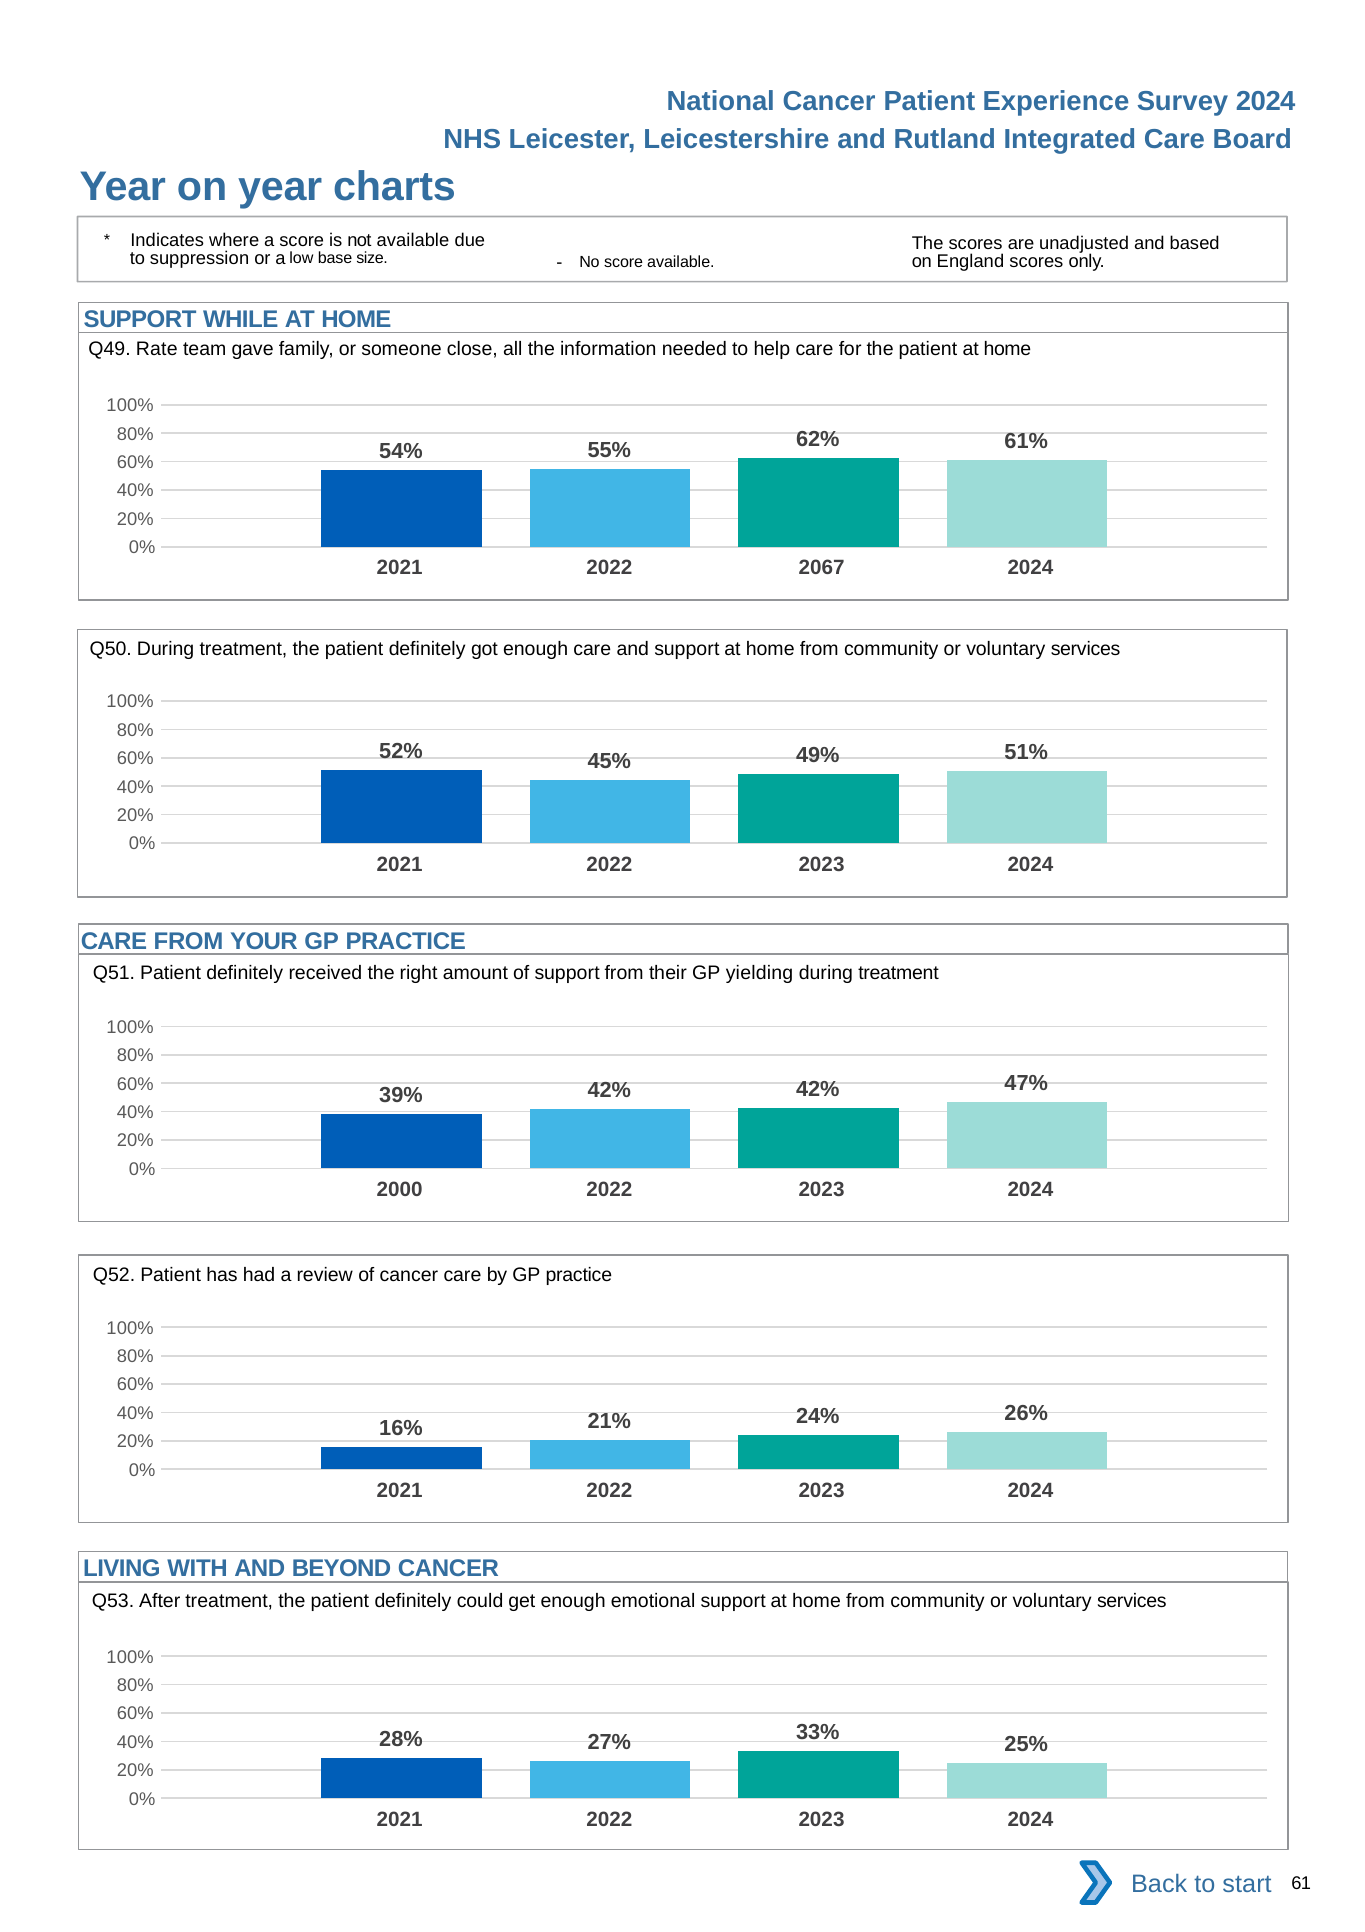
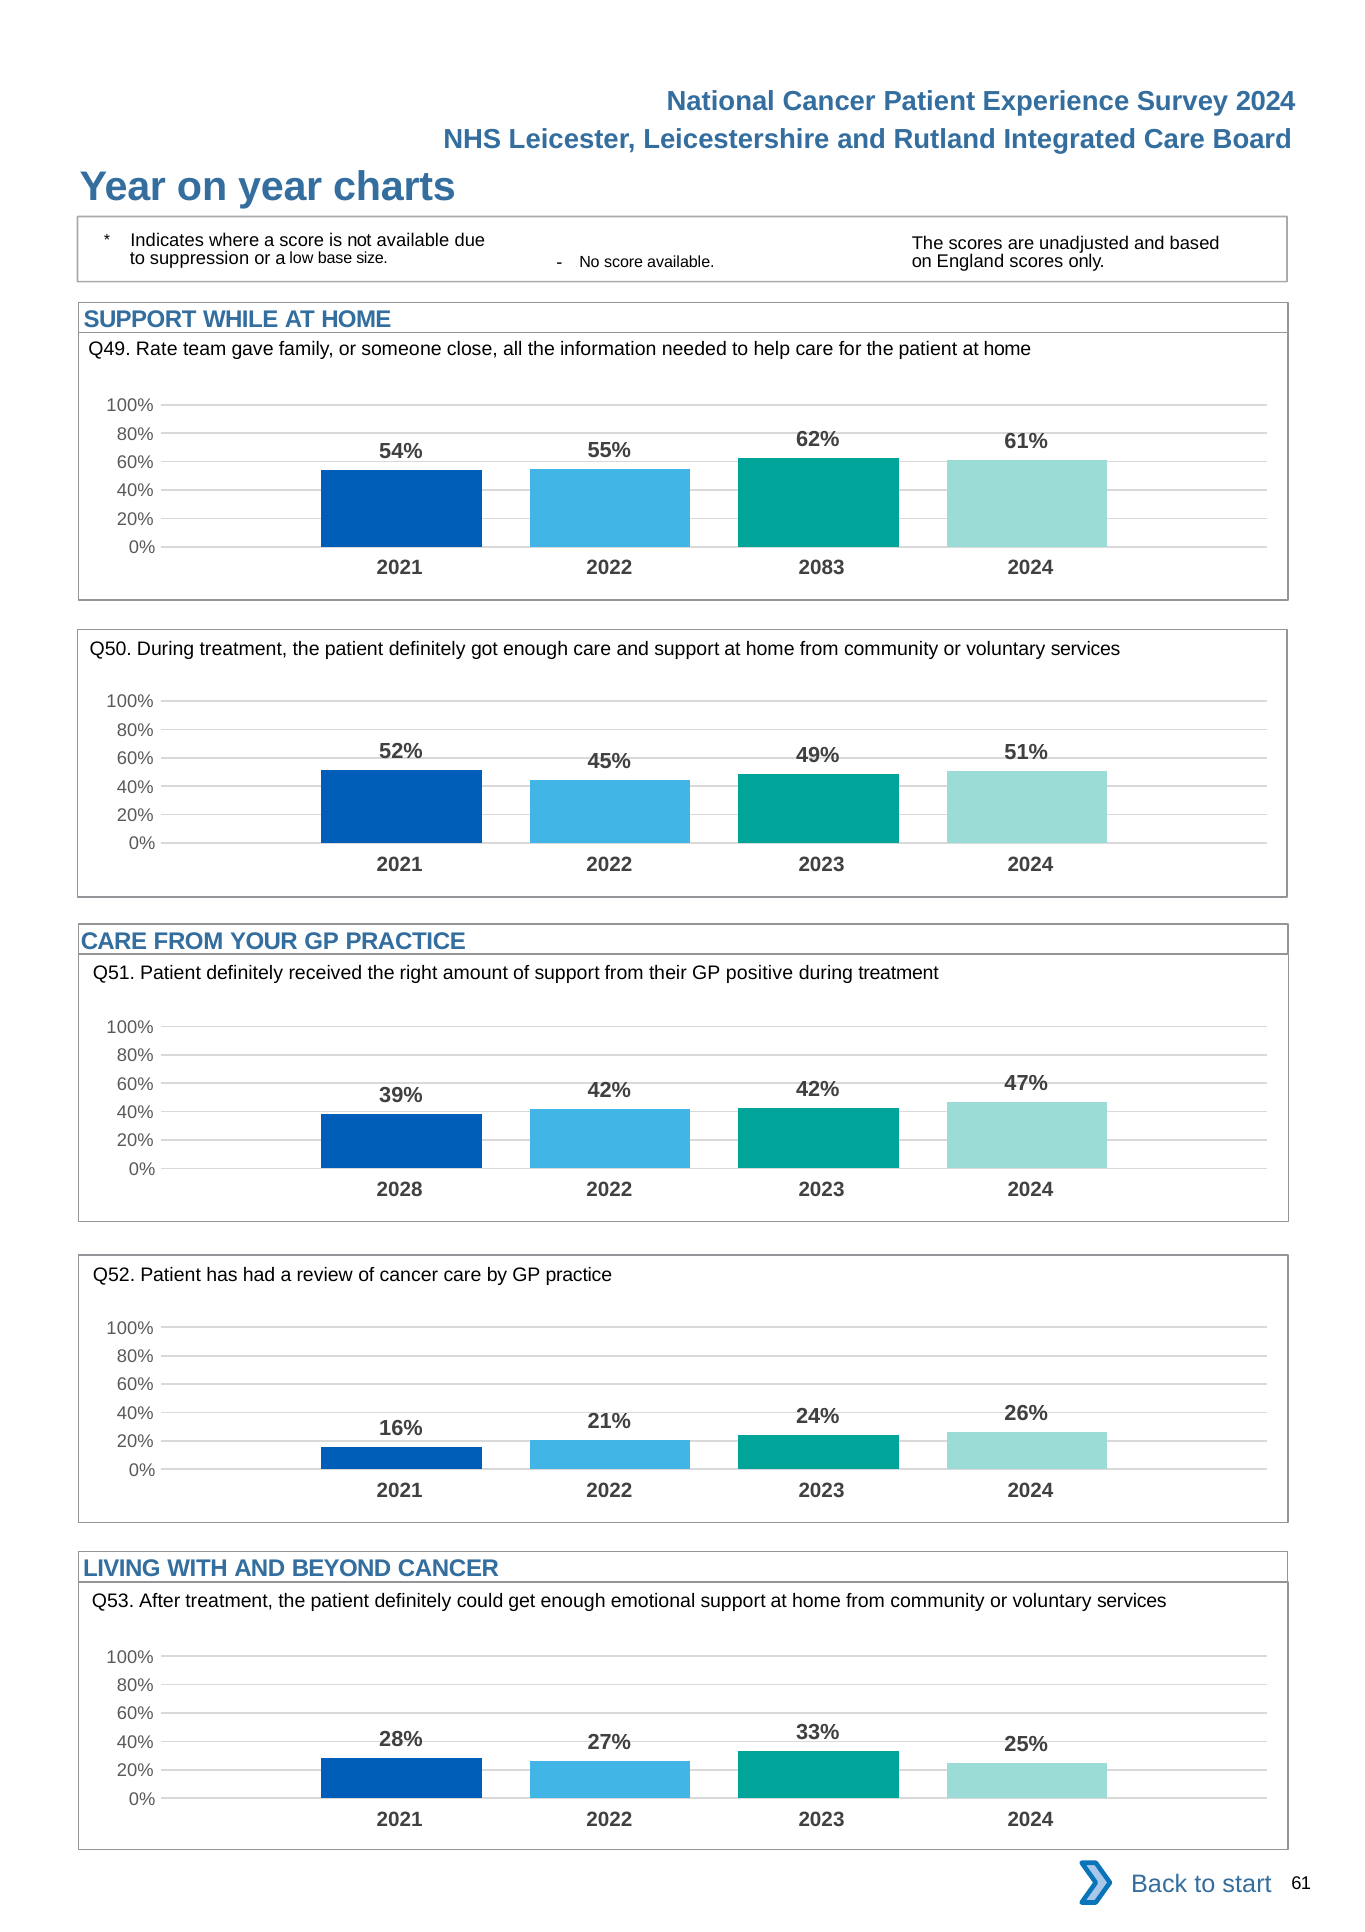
2067: 2067 -> 2083
yielding: yielding -> positive
2000: 2000 -> 2028
